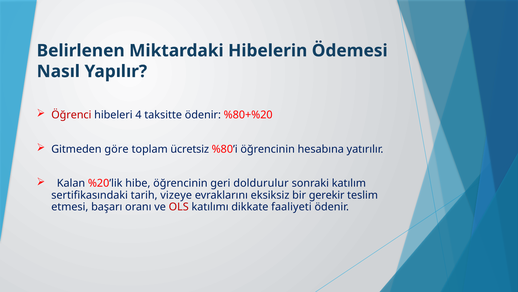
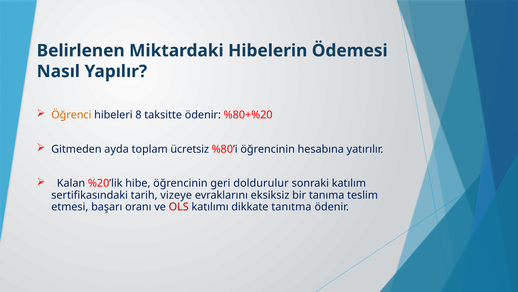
Öğrenci colour: red -> orange
4: 4 -> 8
göre: göre -> ayda
gerekir: gerekir -> tanıma
faaliyeti: faaliyeti -> tanıtma
